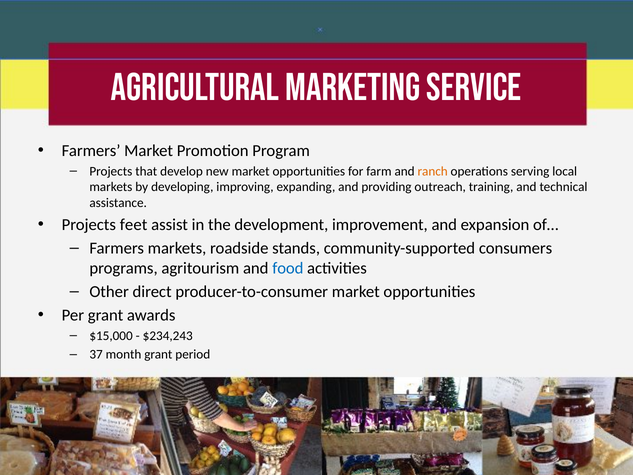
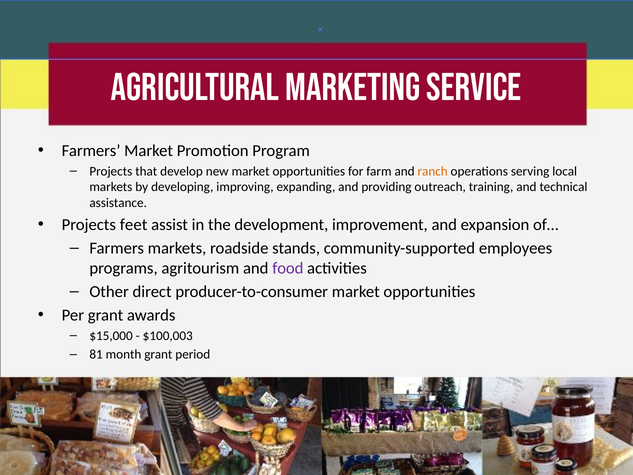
consumers: consumers -> employees
food colour: blue -> purple
$234,243: $234,243 -> $100,003
37: 37 -> 81
